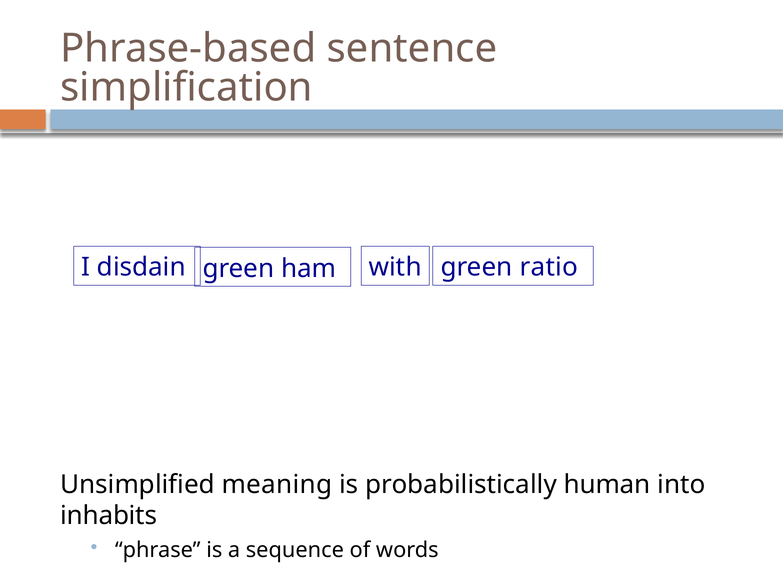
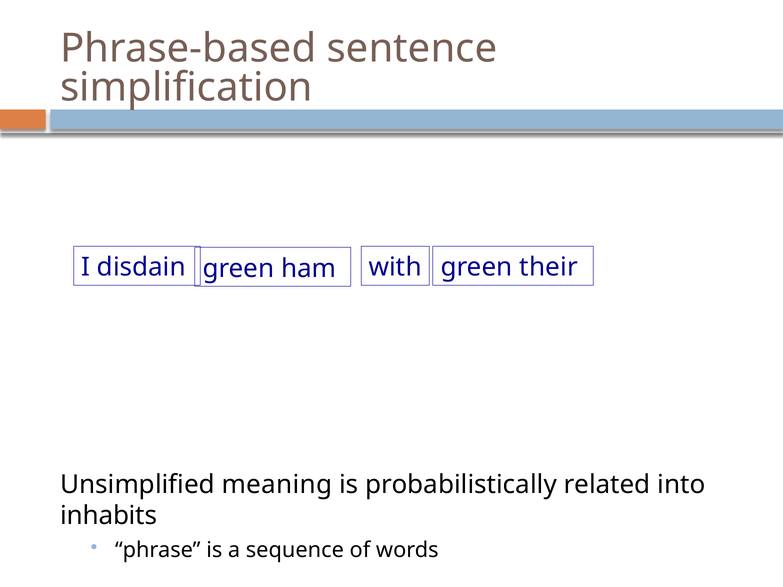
ratio: ratio -> their
human: human -> related
